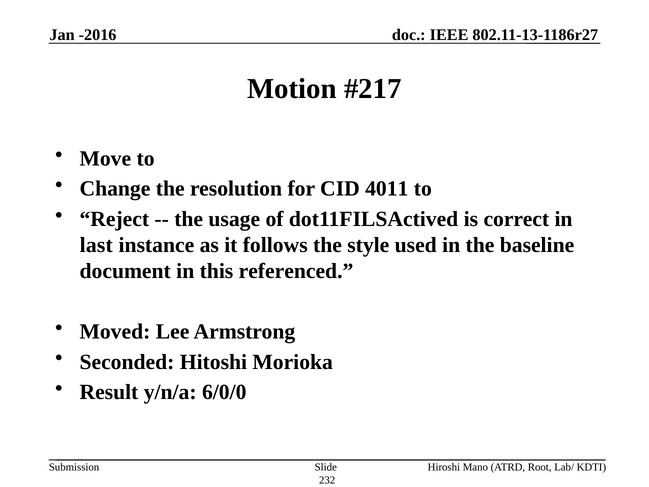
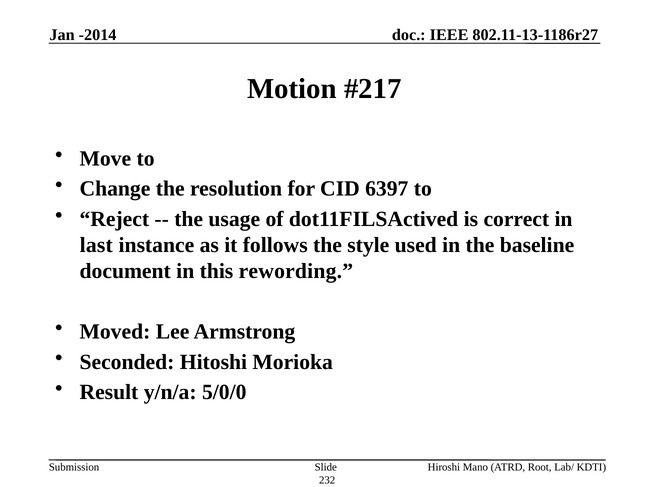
-2016: -2016 -> -2014
4011: 4011 -> 6397
referenced: referenced -> rewording
6/0/0: 6/0/0 -> 5/0/0
